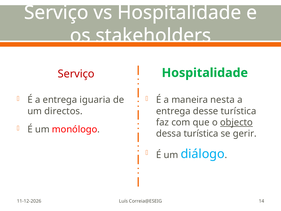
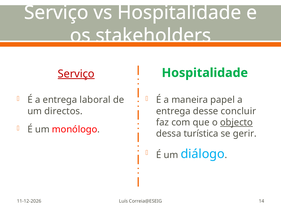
Serviço at (76, 74) underline: none -> present
iguaria: iguaria -> laboral
nesta: nesta -> papel
desse turística: turística -> concluir
